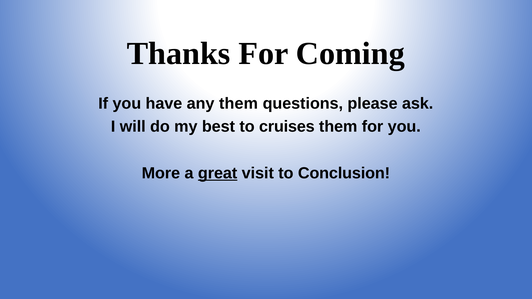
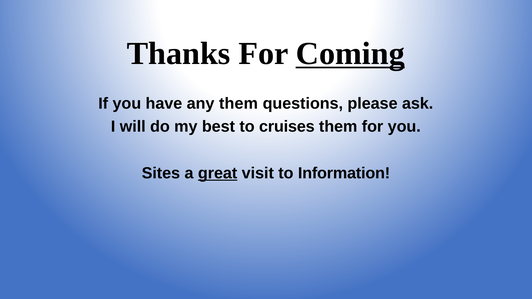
Coming underline: none -> present
More: More -> Sites
Conclusion: Conclusion -> Information
